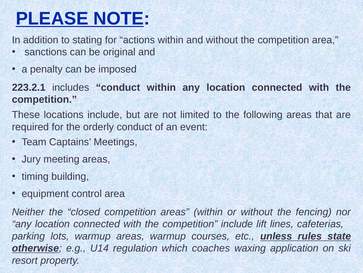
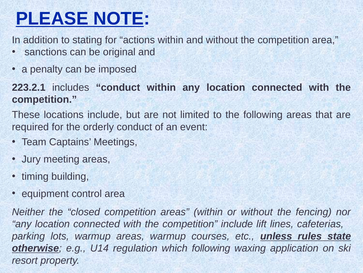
which coaches: coaches -> following
